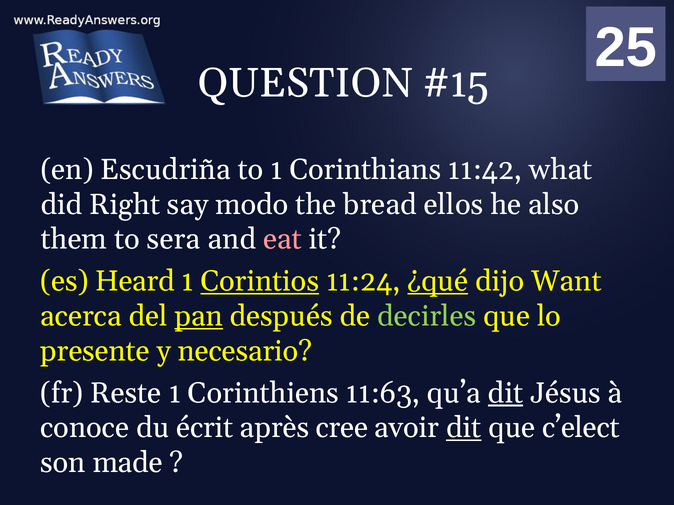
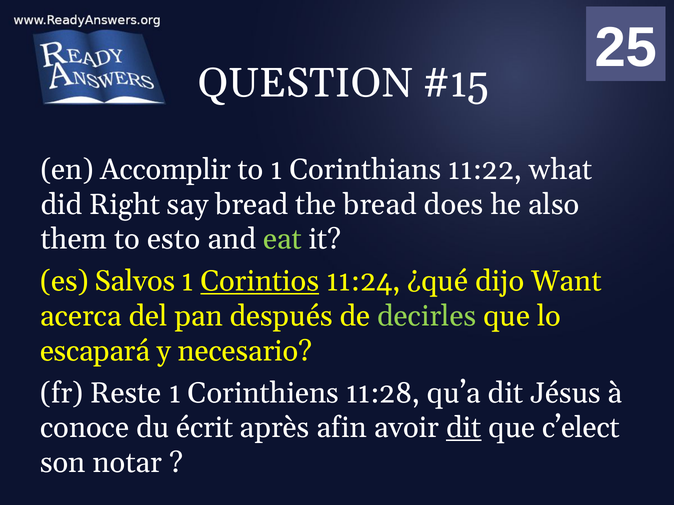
Escudriña: Escudriña -> Accomplir
11:42: 11:42 -> 11:22
say modo: modo -> bread
ellos: ellos -> does
sera: sera -> esto
eat colour: pink -> light green
Heard: Heard -> Salvos
¿qué underline: present -> none
pan underline: present -> none
presente: presente -> escapará
11:63: 11:63 -> 11:28
dit at (505, 393) underline: present -> none
cree: cree -> afin
made: made -> notar
